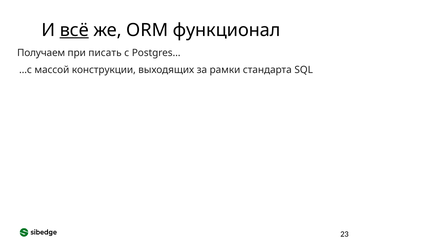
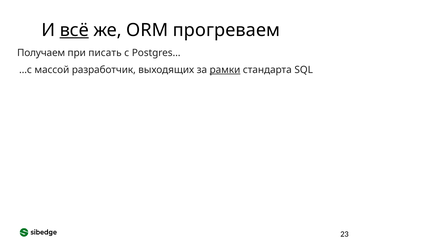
функционал: функционал -> прогреваем
конструкции: конструкции -> разработчик
рамки underline: none -> present
